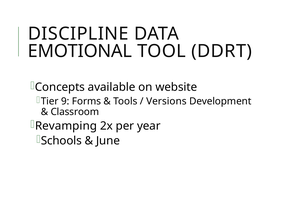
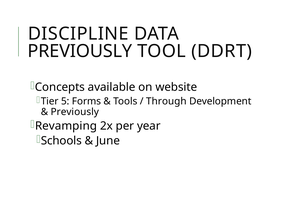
EMOTIONAL at (80, 51): EMOTIONAL -> PREVIOUSLY
9: 9 -> 5
Versions: Versions -> Through
Classroom at (75, 112): Classroom -> Previously
